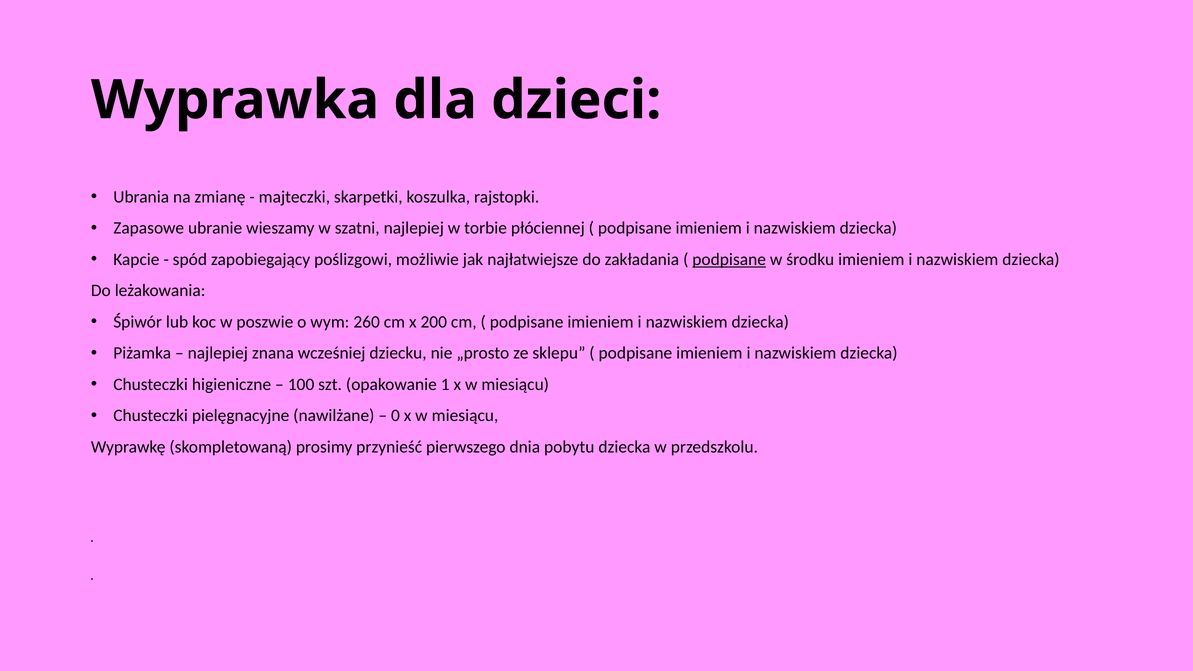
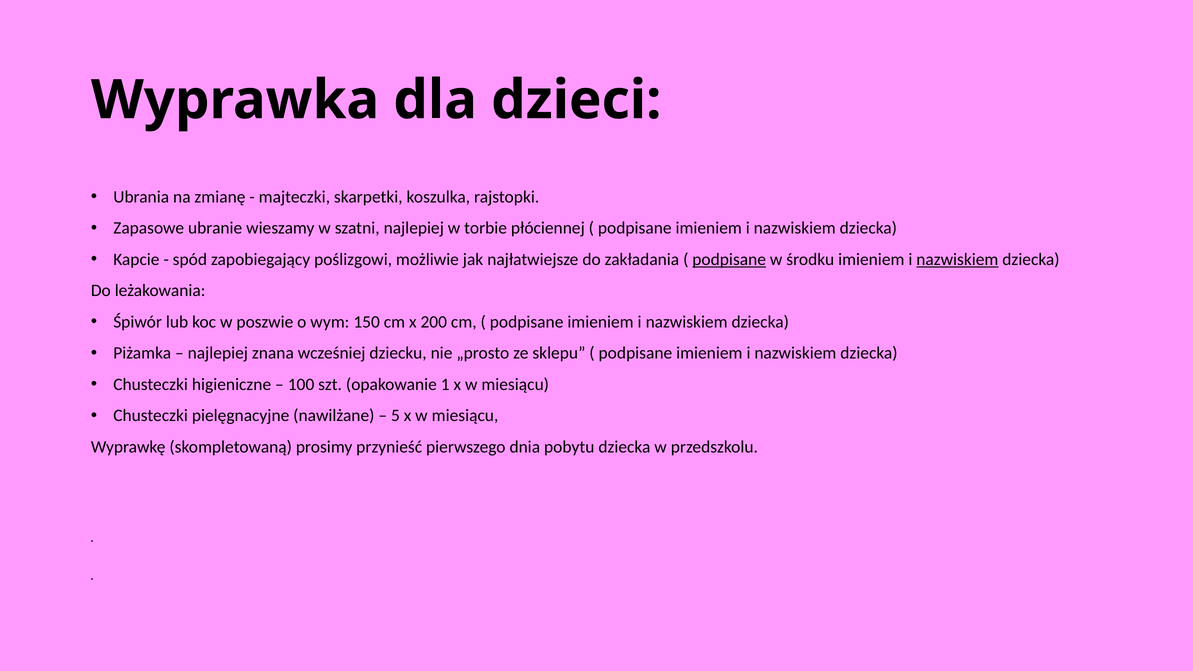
nazwiskiem at (957, 259) underline: none -> present
260: 260 -> 150
0: 0 -> 5
